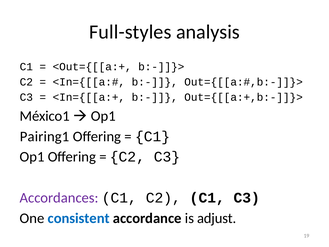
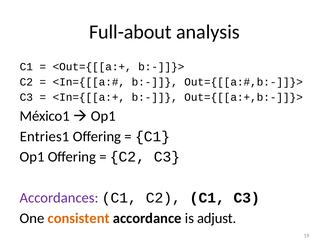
Full-styles: Full-styles -> Full-about
Pairing1: Pairing1 -> Entries1
consistent colour: blue -> orange
